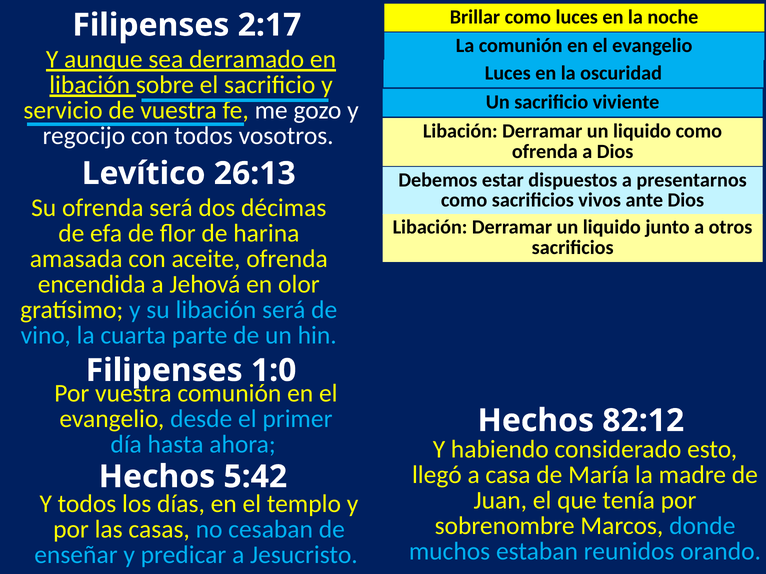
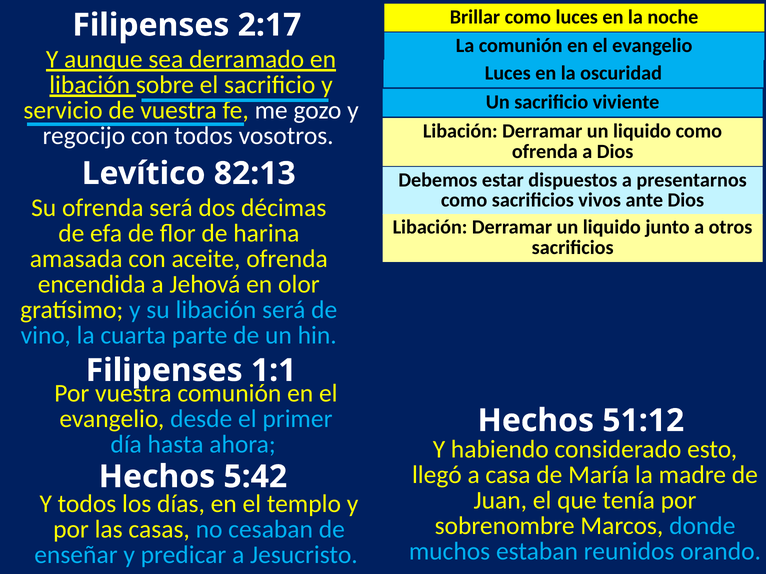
26:13: 26:13 -> 82:13
1:0: 1:0 -> 1:1
82:12: 82:12 -> 51:12
